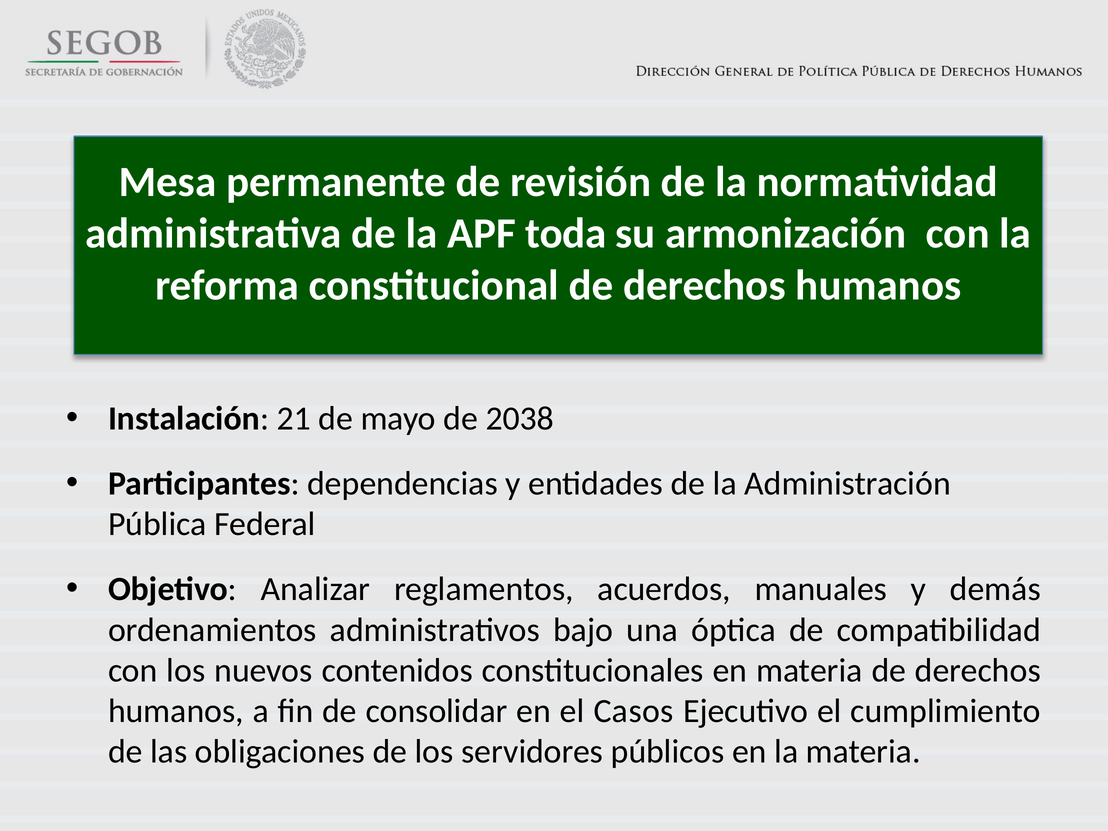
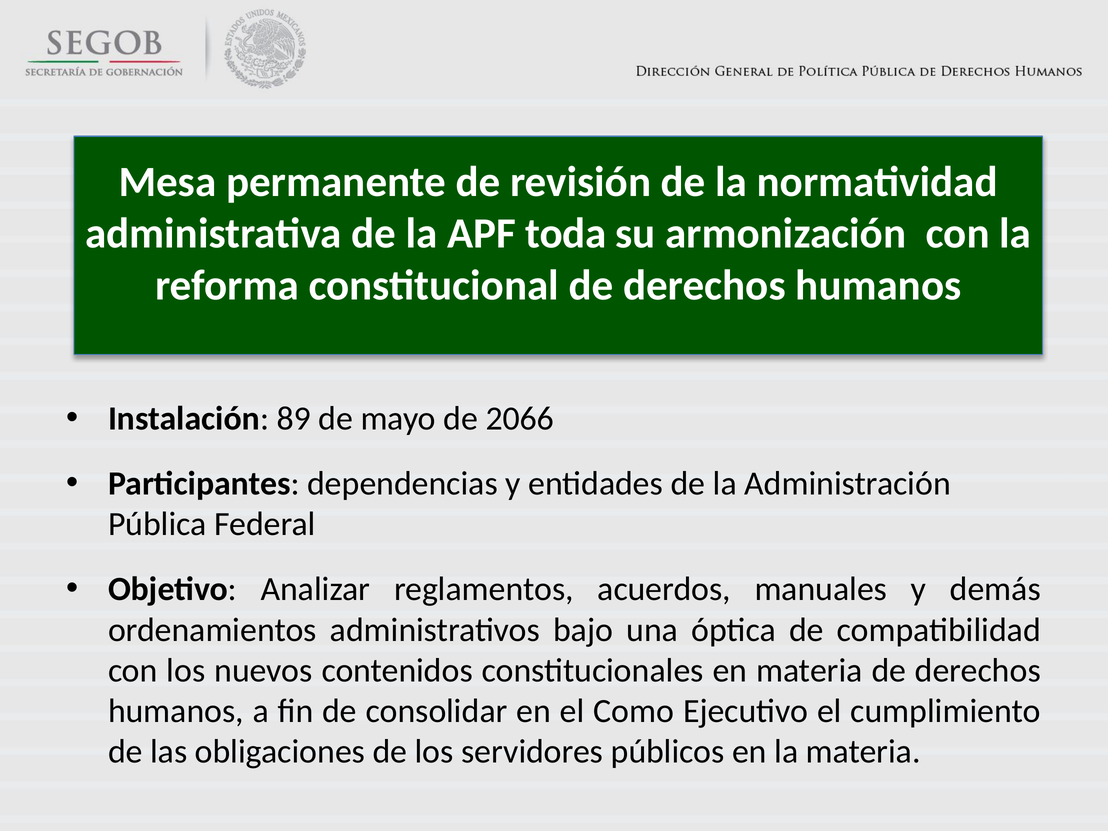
21: 21 -> 89
2038: 2038 -> 2066
Casos: Casos -> Como
